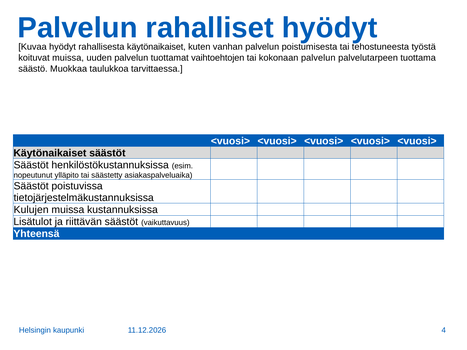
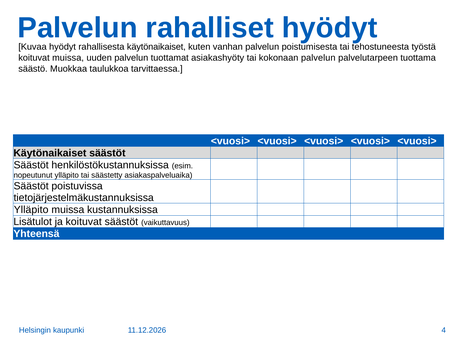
vaihtoehtojen: vaihtoehtojen -> asiakashyöty
Kulujen at (31, 210): Kulujen -> Ylläpito
ja riittävän: riittävän -> koituvat
